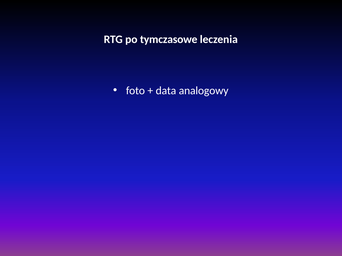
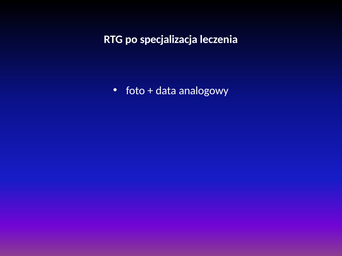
tymczasowe: tymczasowe -> specjalizacja
